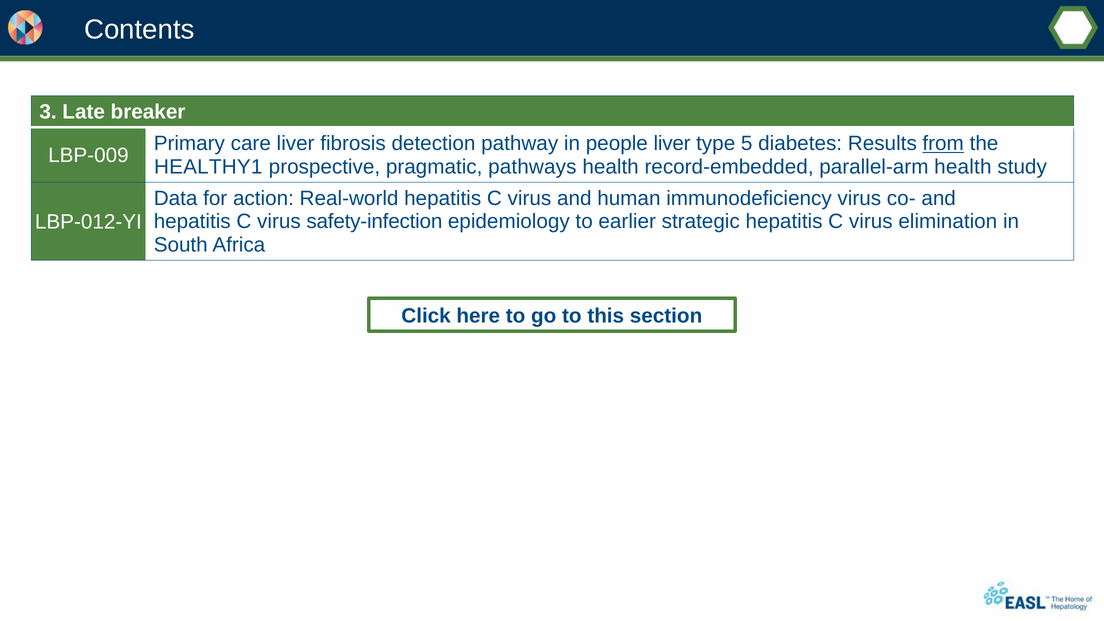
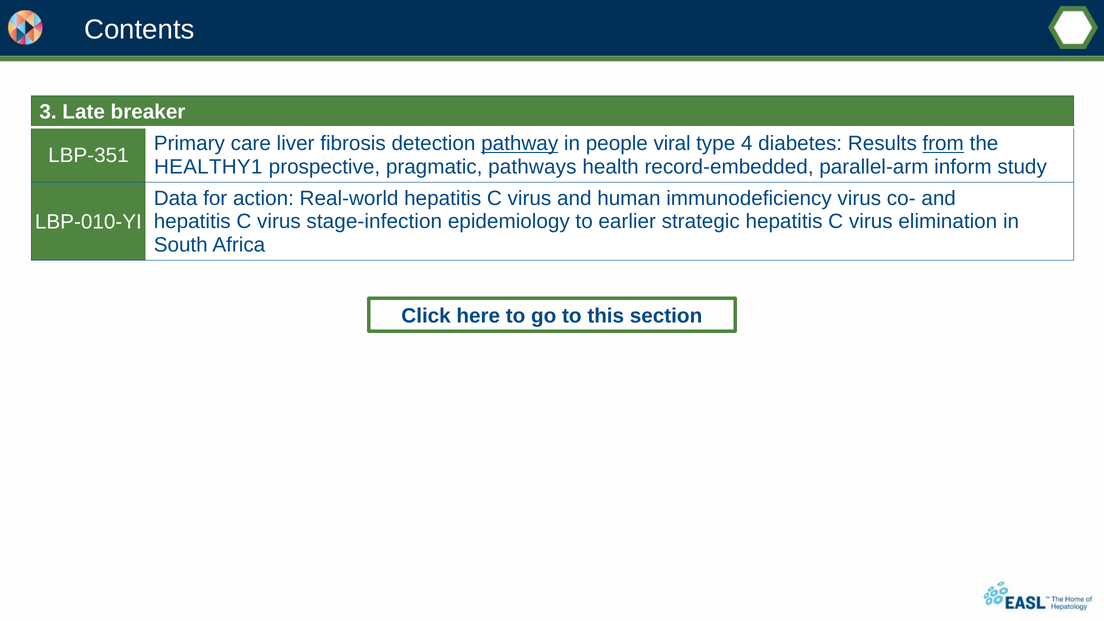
pathway underline: none -> present
people liver: liver -> viral
5: 5 -> 4
LBP-009: LBP-009 -> LBP-351
parallel-arm health: health -> inform
safety-infection: safety-infection -> stage-infection
LBP-012-YI: LBP-012-YI -> LBP-010-YI
